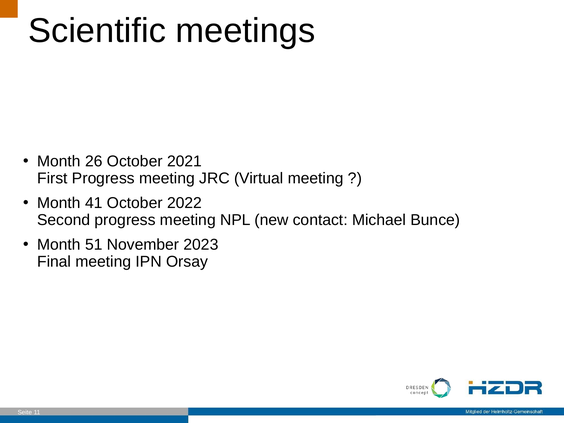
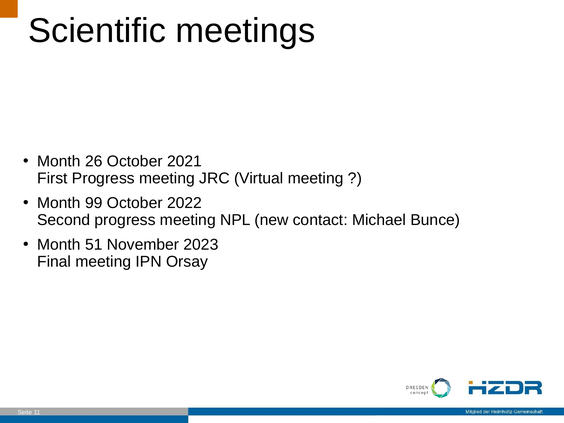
41: 41 -> 99
